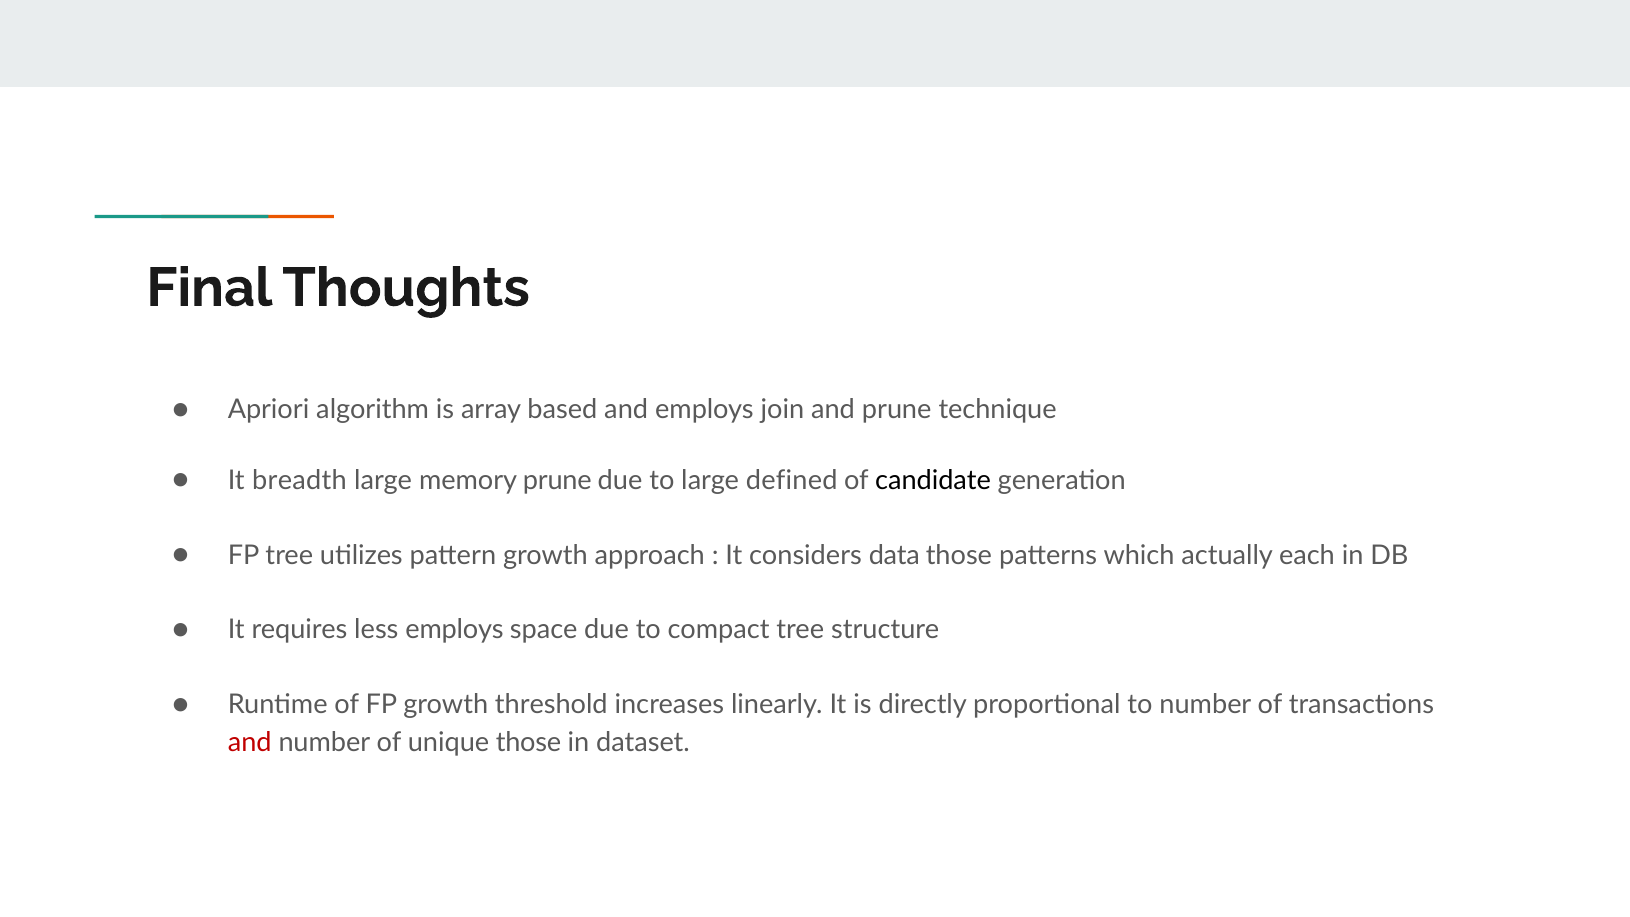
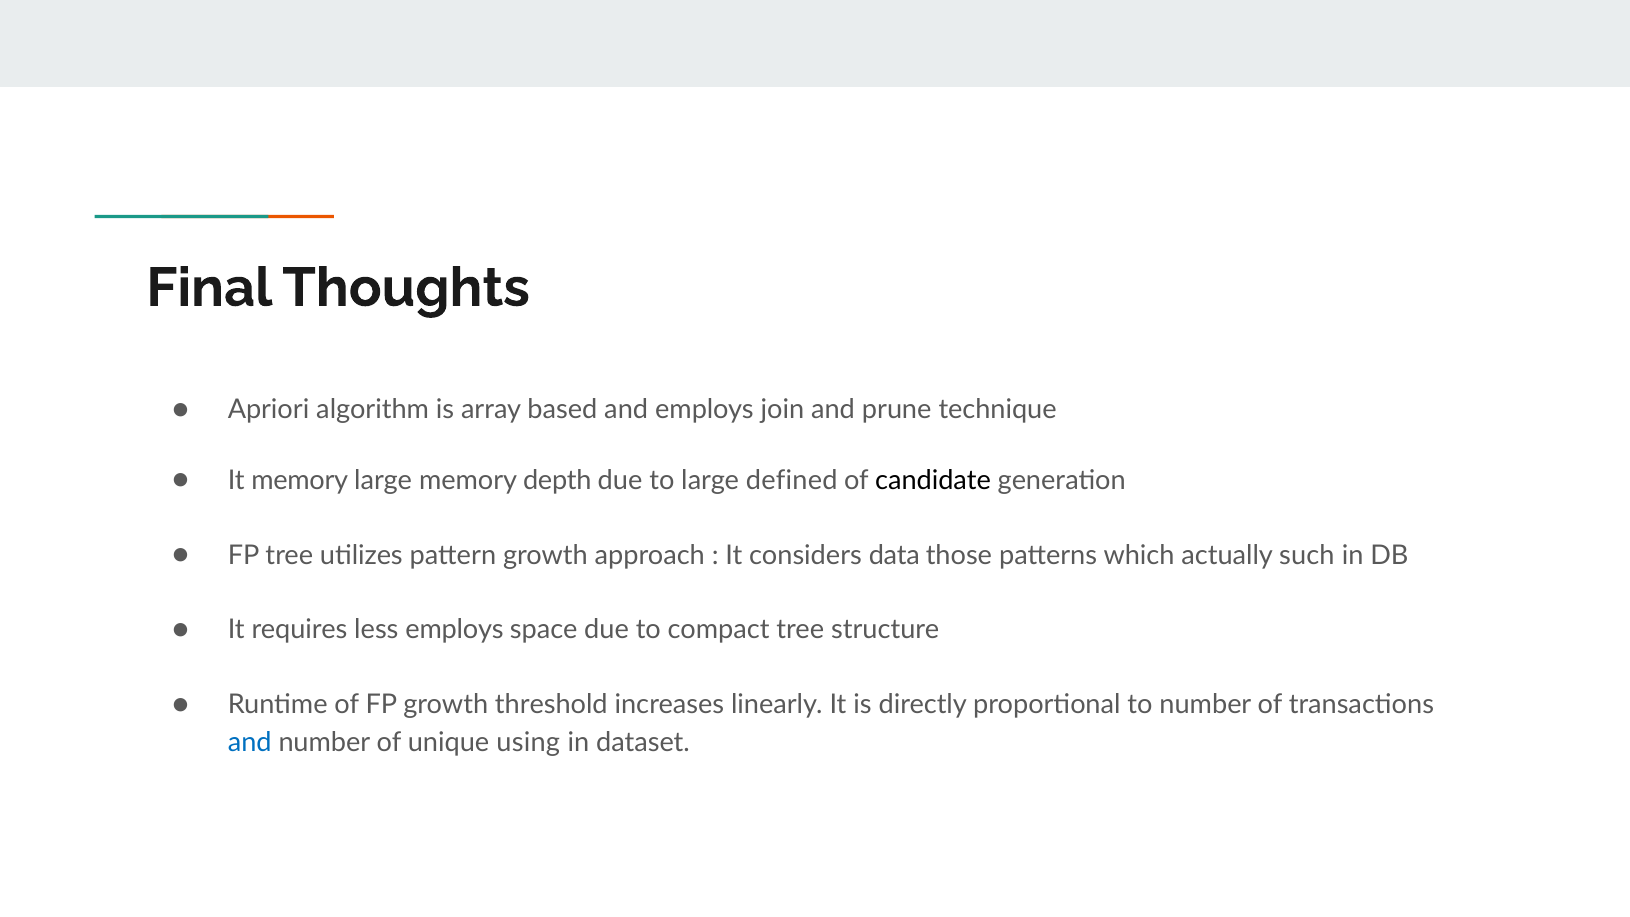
It breadth: breadth -> memory
memory prune: prune -> depth
each: each -> such
and at (250, 742) colour: red -> blue
unique those: those -> using
